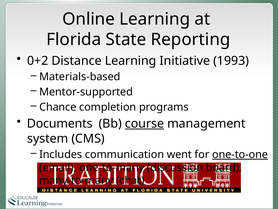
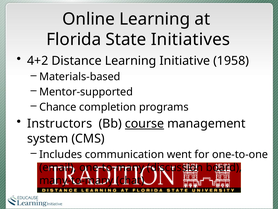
Reporting: Reporting -> Initiatives
0+2: 0+2 -> 4+2
1993: 1993 -> 1958
Documents: Documents -> Instructors
one-to-one underline: present -> none
